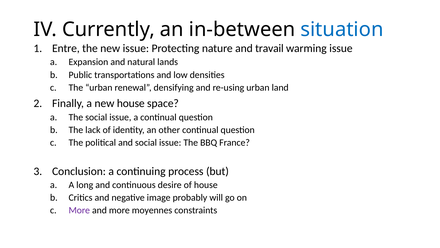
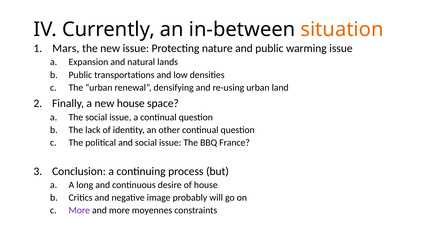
situation colour: blue -> orange
Entre: Entre -> Mars
and travail: travail -> public
